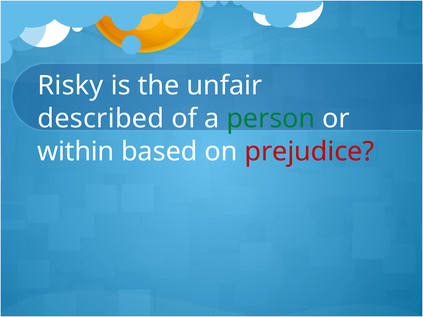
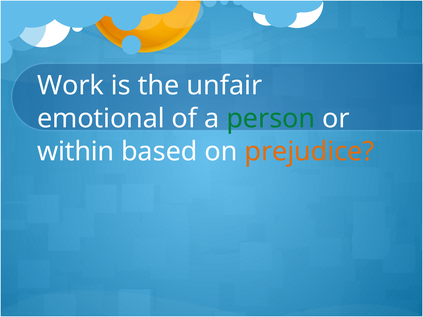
Risky: Risky -> Work
described: described -> emotional
prejudice colour: red -> orange
